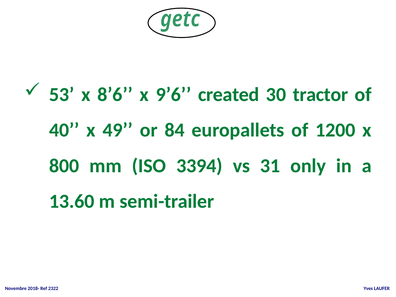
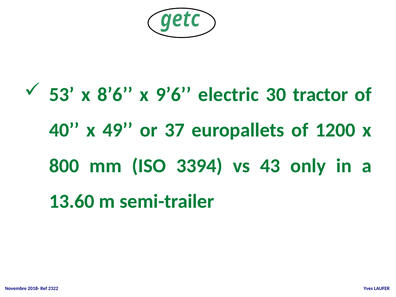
created: created -> electric
84: 84 -> 37
31: 31 -> 43
